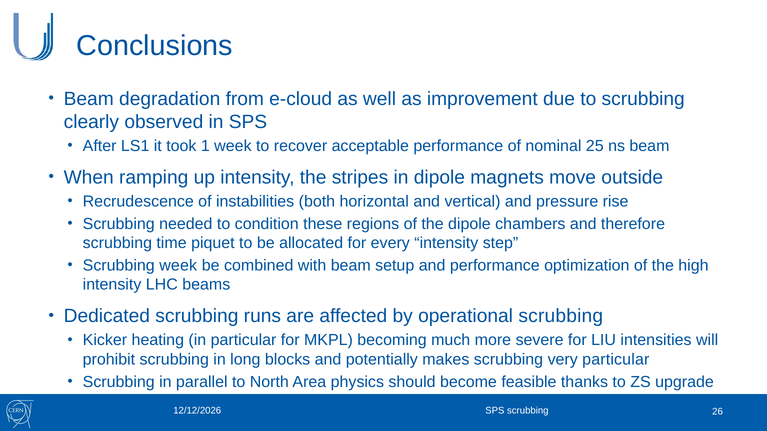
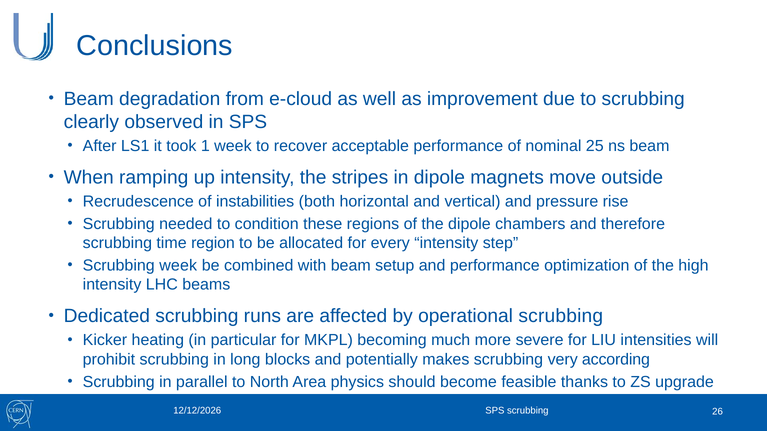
piquet: piquet -> region
very particular: particular -> according
